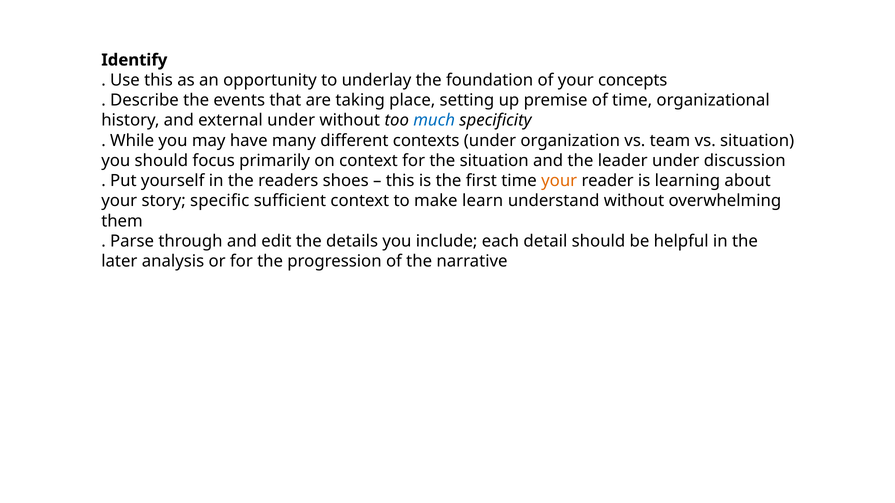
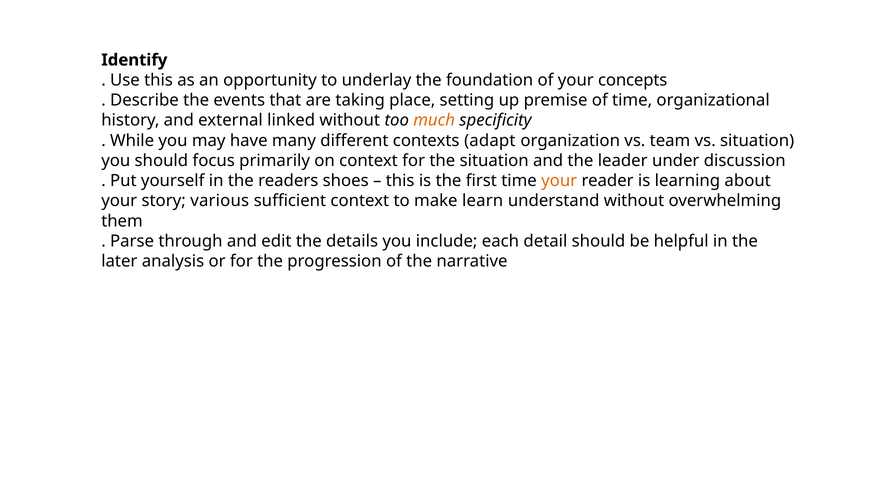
external under: under -> linked
much colour: blue -> orange
contexts under: under -> adapt
specific: specific -> various
